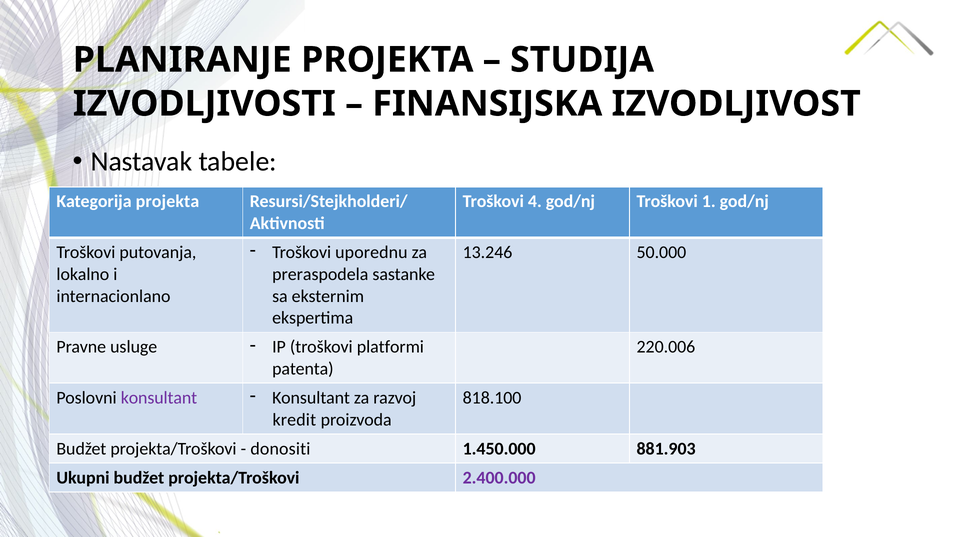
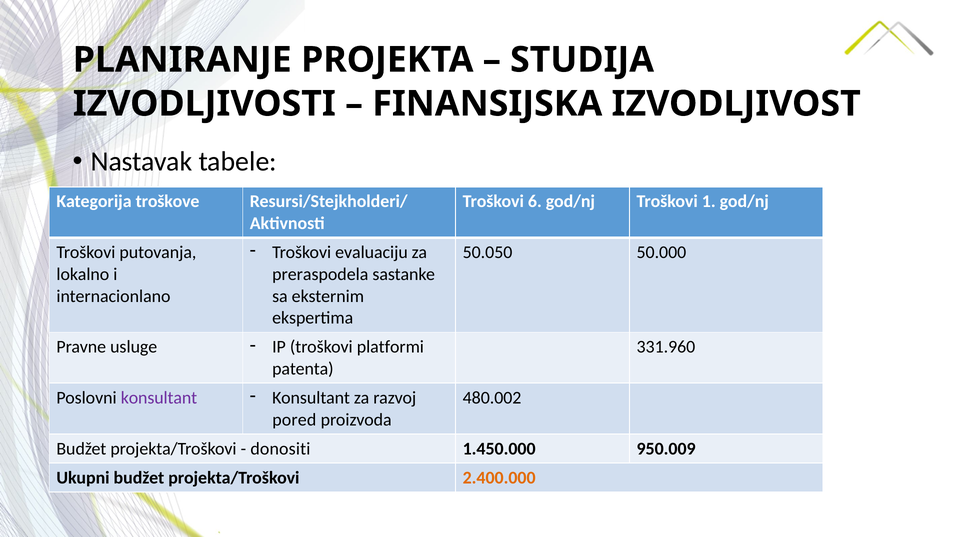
Kategorija projekta: projekta -> troškove
4: 4 -> 6
uporednu: uporednu -> evaluaciju
13.246: 13.246 -> 50.050
220.006: 220.006 -> 331.960
818.100: 818.100 -> 480.002
kredit: kredit -> pored
881.903: 881.903 -> 950.009
2.400.000 colour: purple -> orange
